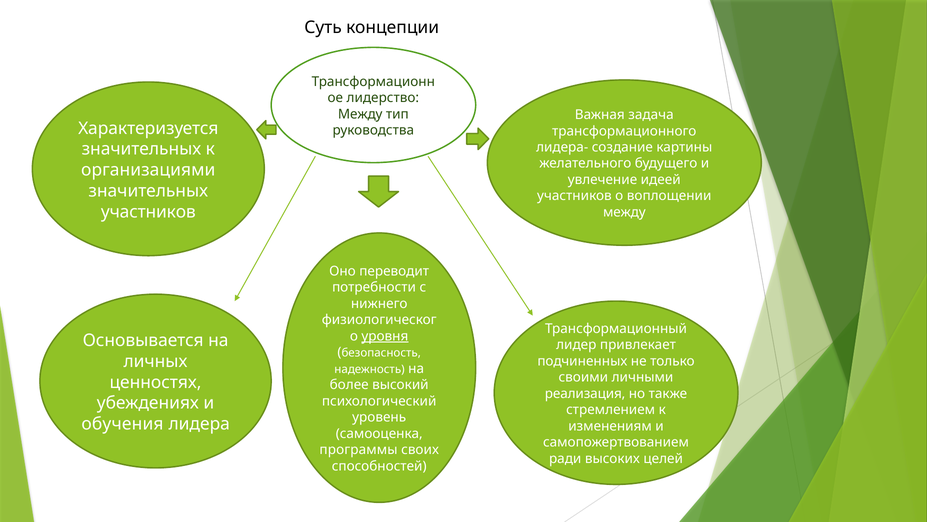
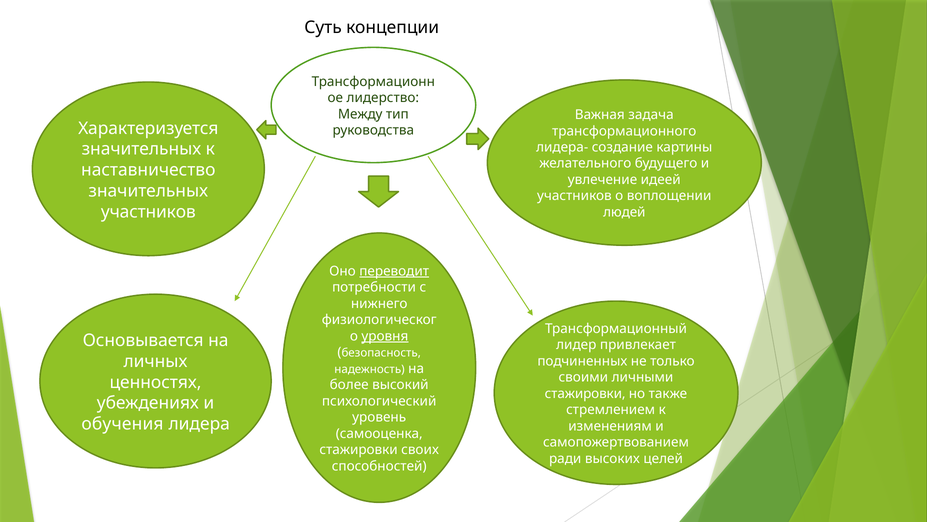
организациями: организациями -> наставничество
между at (624, 212): между -> людей
переводит underline: none -> present
реализация at (585, 393): реализация -> стажировки
программы at (359, 449): программы -> стажировки
